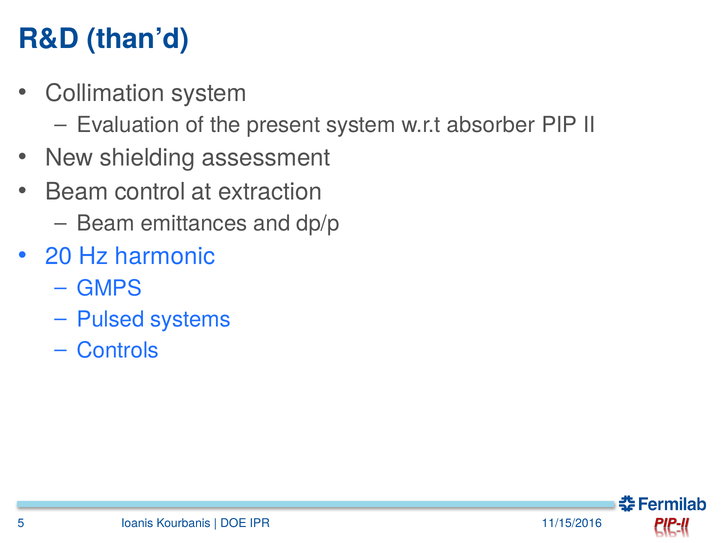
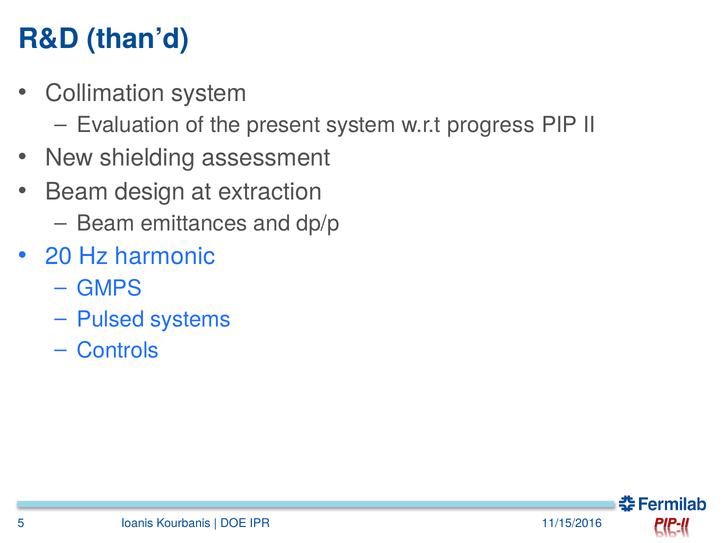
absorber: absorber -> progress
control: control -> design
